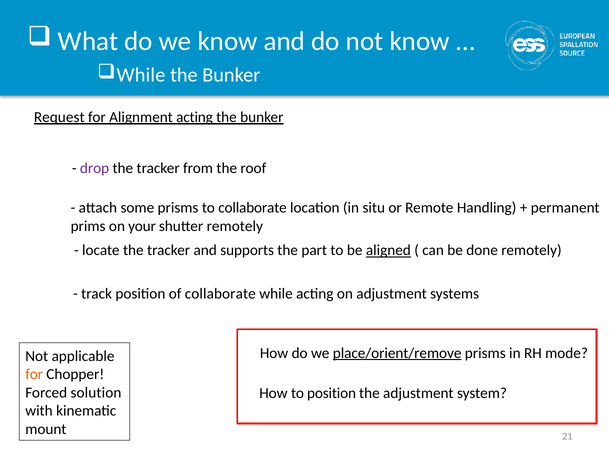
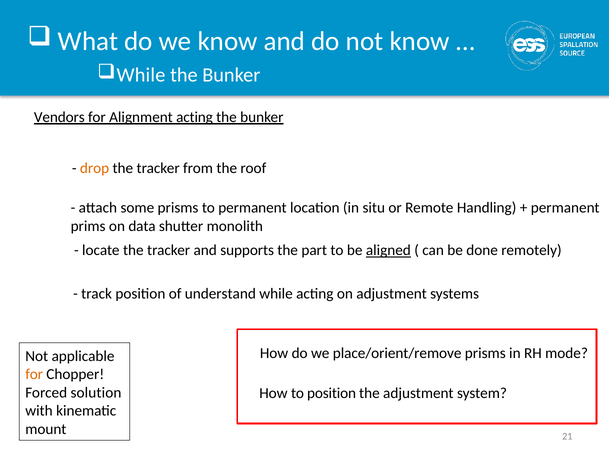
Request: Request -> Vendors
drop colour: purple -> orange
to collaborate: collaborate -> permanent
your: your -> data
shutter remotely: remotely -> monolith
of collaborate: collaborate -> understand
place/orient/remove underline: present -> none
